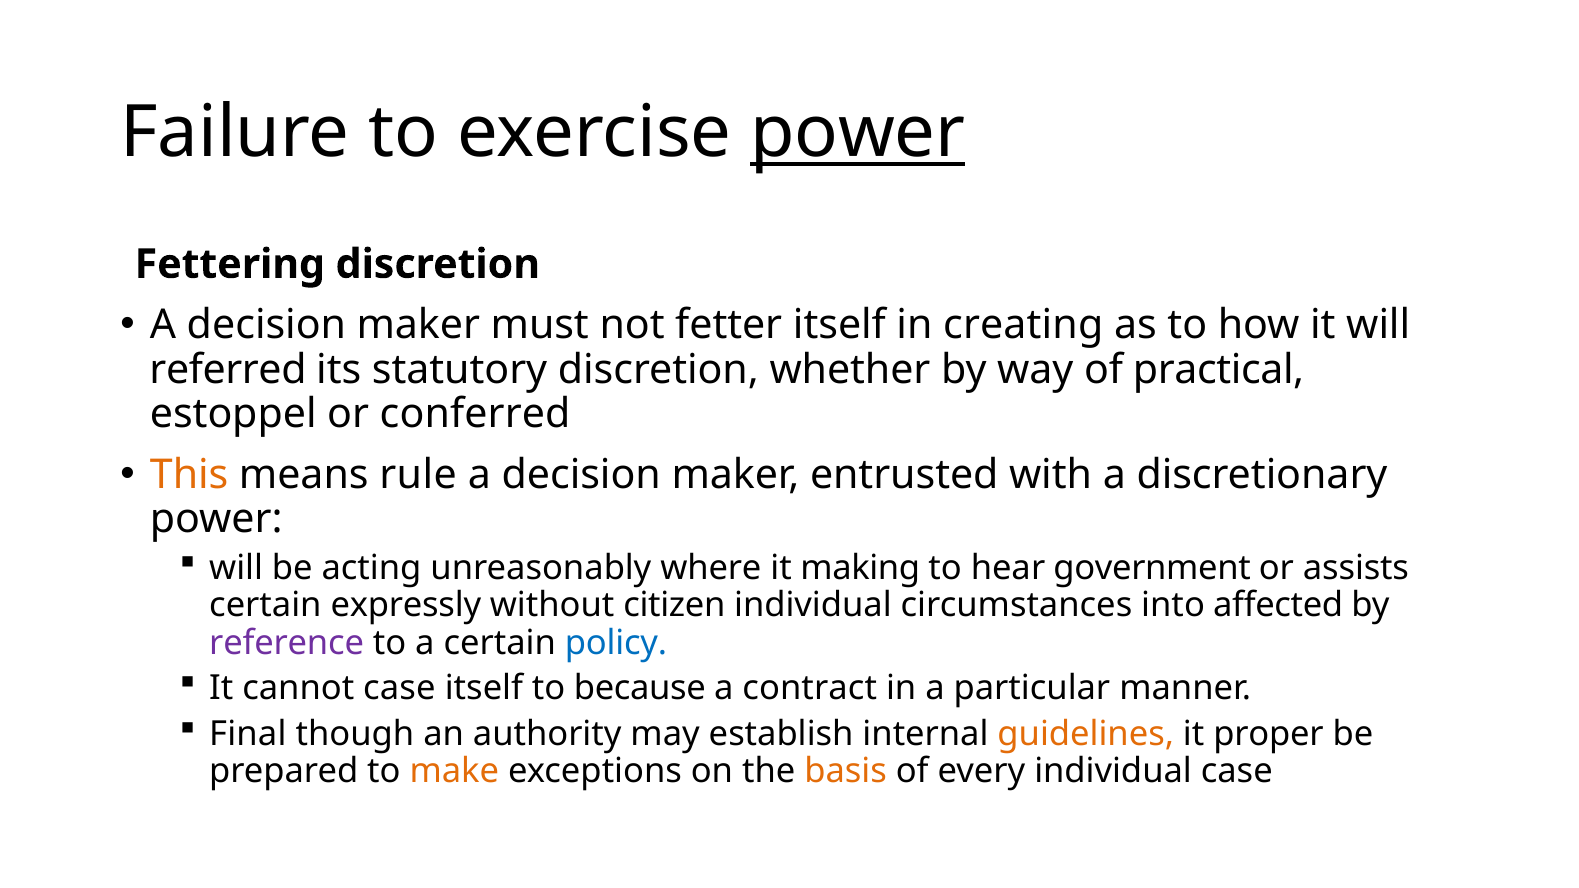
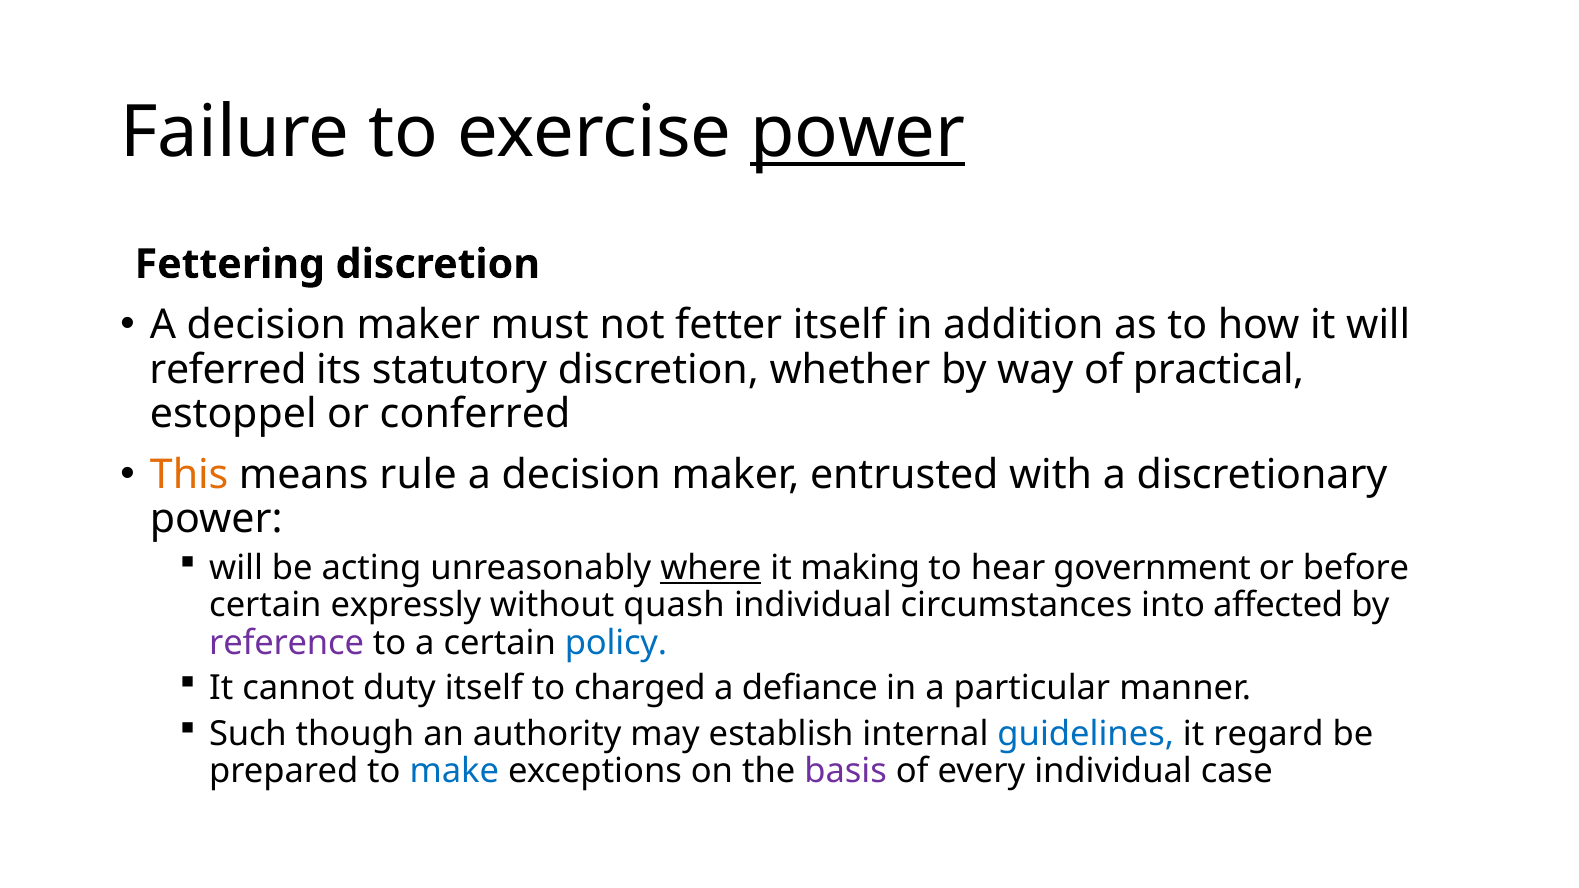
creating: creating -> addition
where underline: none -> present
assists: assists -> before
citizen: citizen -> quash
cannot case: case -> duty
because: because -> charged
contract: contract -> defiance
Final: Final -> Such
guidelines colour: orange -> blue
proper: proper -> regard
make colour: orange -> blue
basis colour: orange -> purple
